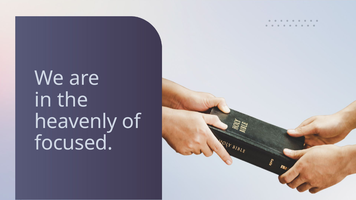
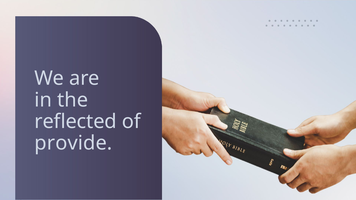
heavenly: heavenly -> reflected
focused: focused -> provide
